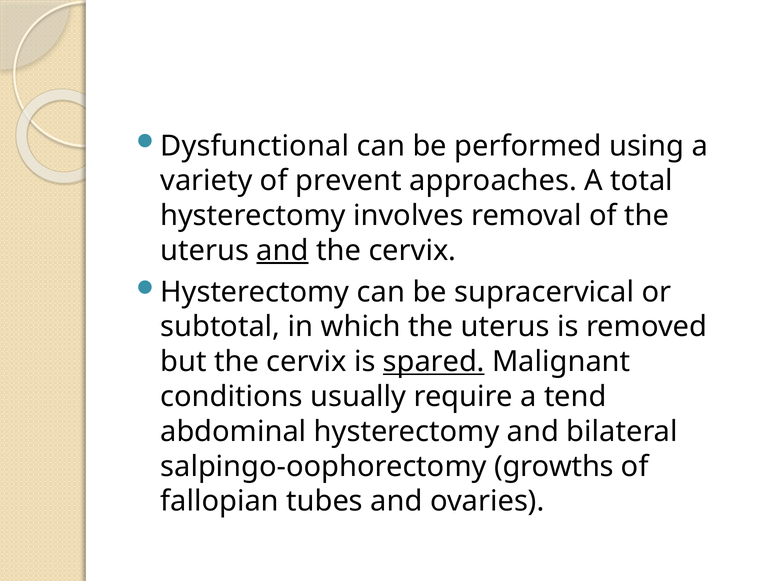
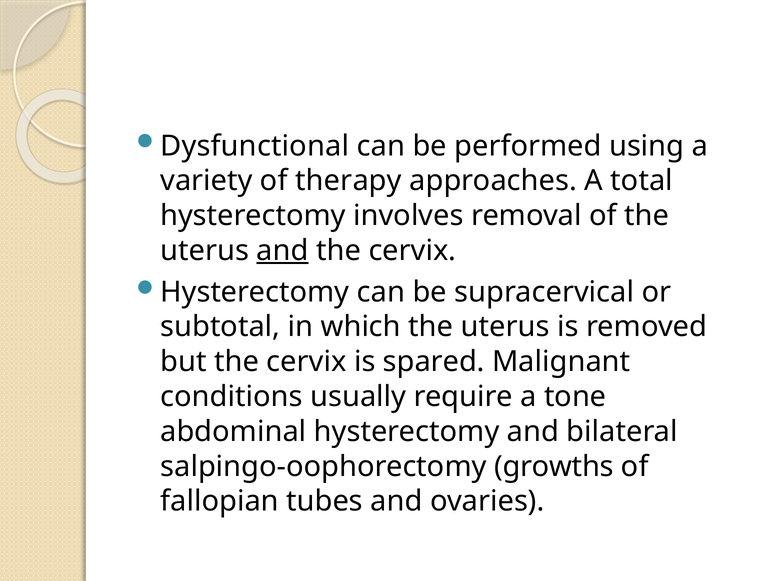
prevent: prevent -> therapy
spared underline: present -> none
tend: tend -> tone
